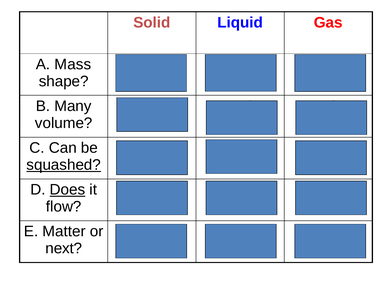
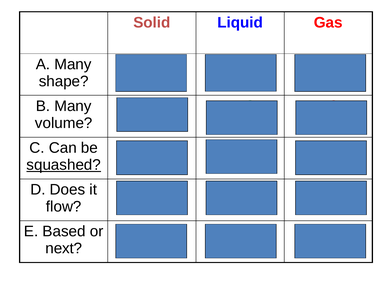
A Mass: Mass -> Many
Does underline: present -> none
Matter: Matter -> Based
